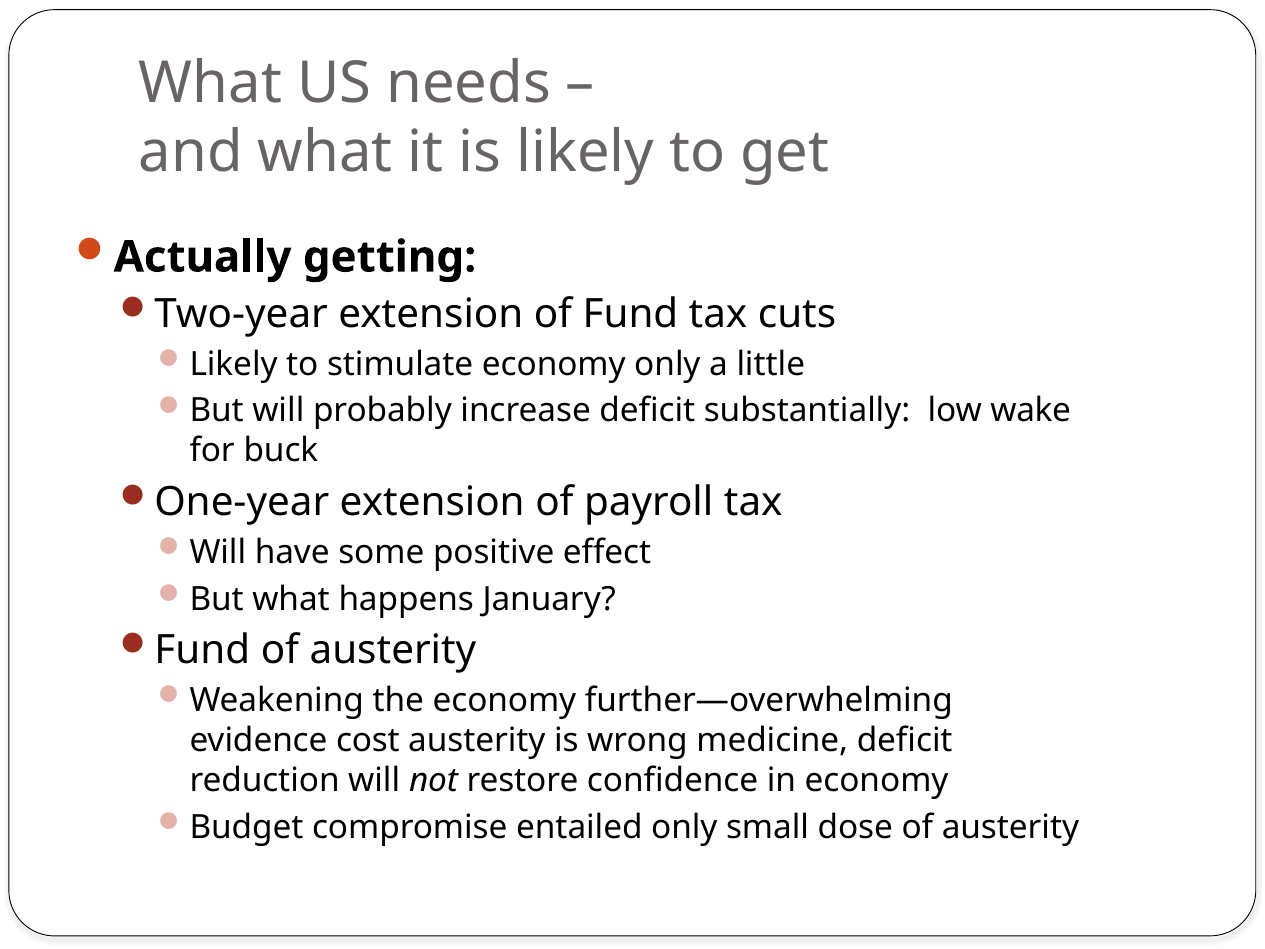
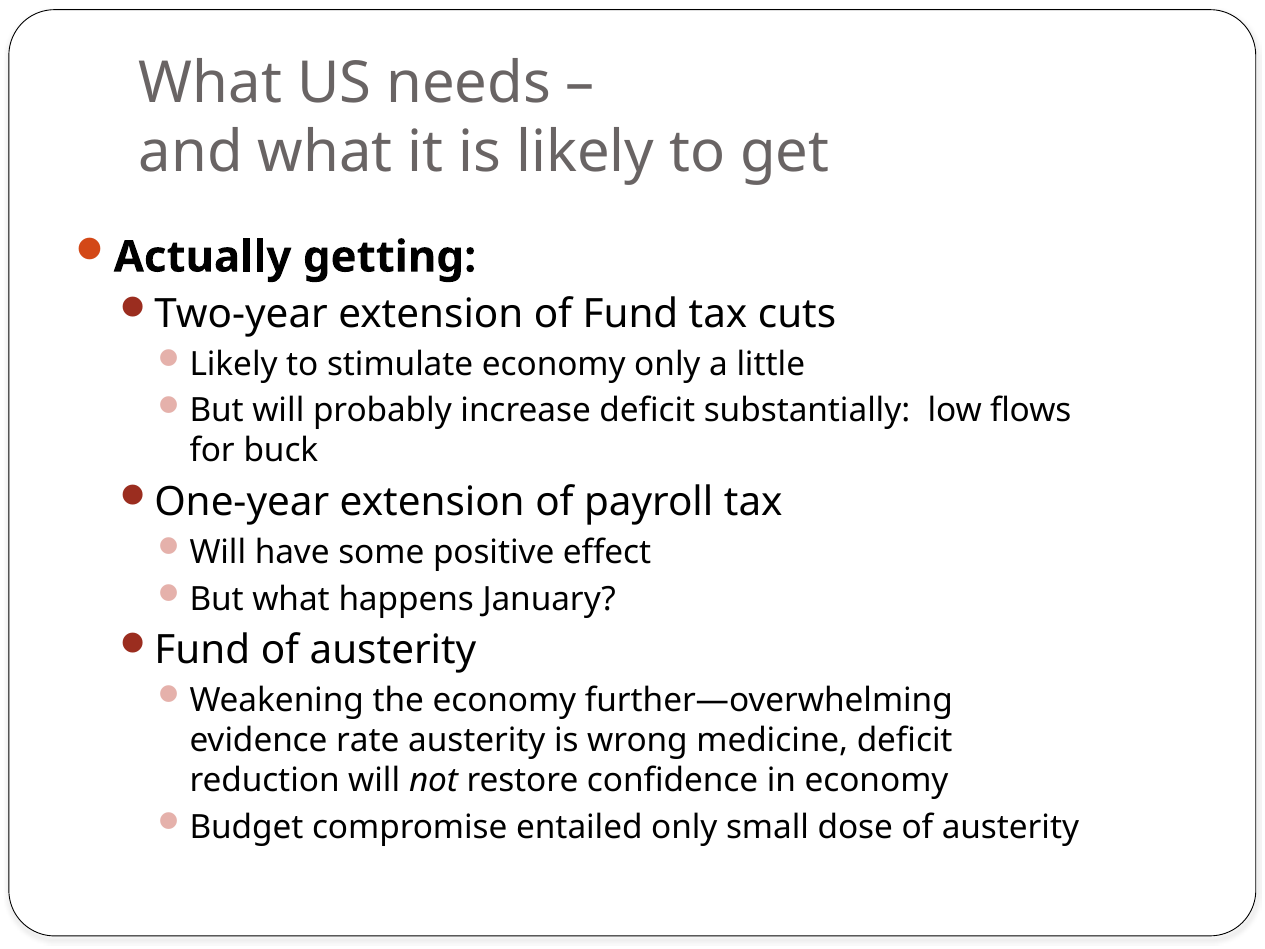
wake: wake -> flows
cost: cost -> rate
